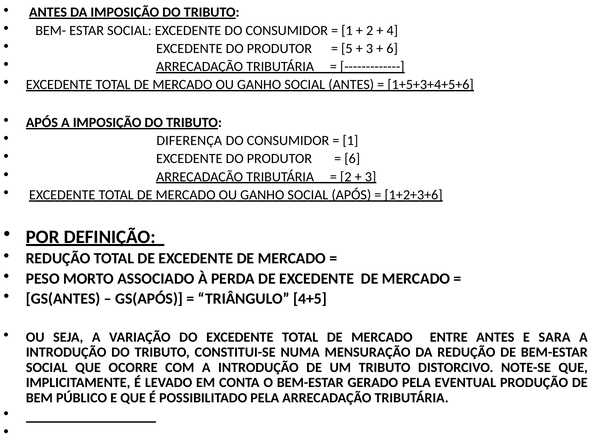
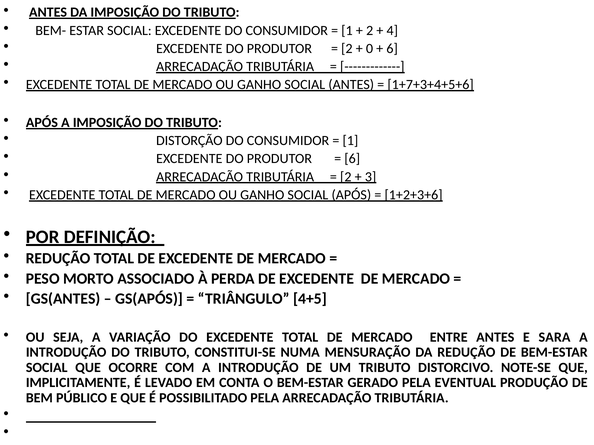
5 at (347, 49): 5 -> 2
3 at (369, 49): 3 -> 0
1+5+3+4+5+6: 1+5+3+4+5+6 -> 1+7+3+4+5+6
DIFERENÇA: DIFERENÇA -> DISTORÇÃO
